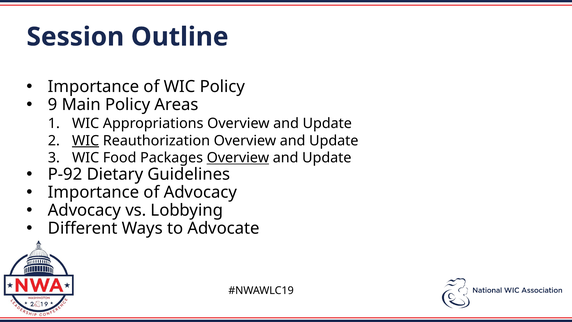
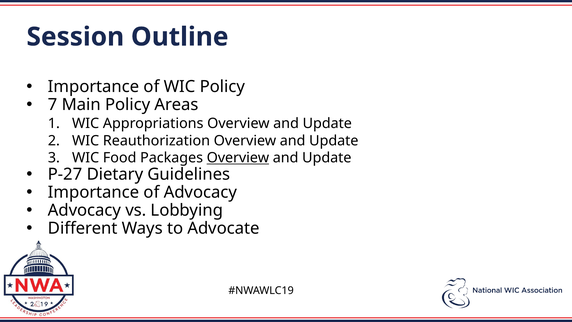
9: 9 -> 7
WIC at (86, 141) underline: present -> none
P-92: P-92 -> P-27
